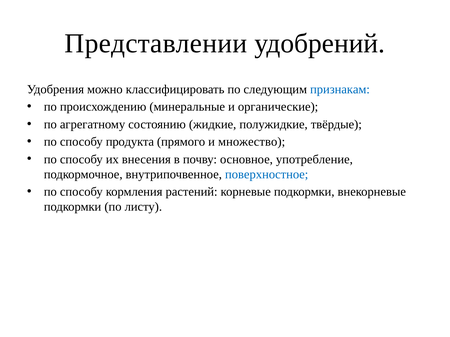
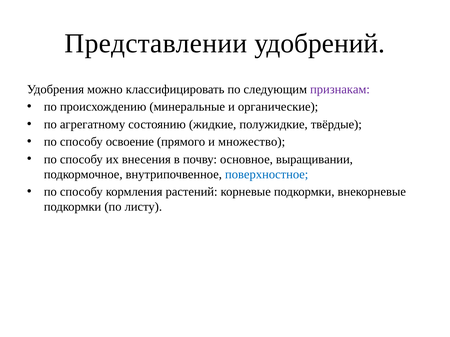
признакам colour: blue -> purple
продукта: продукта -> освоение
употребление: употребление -> выращивании
